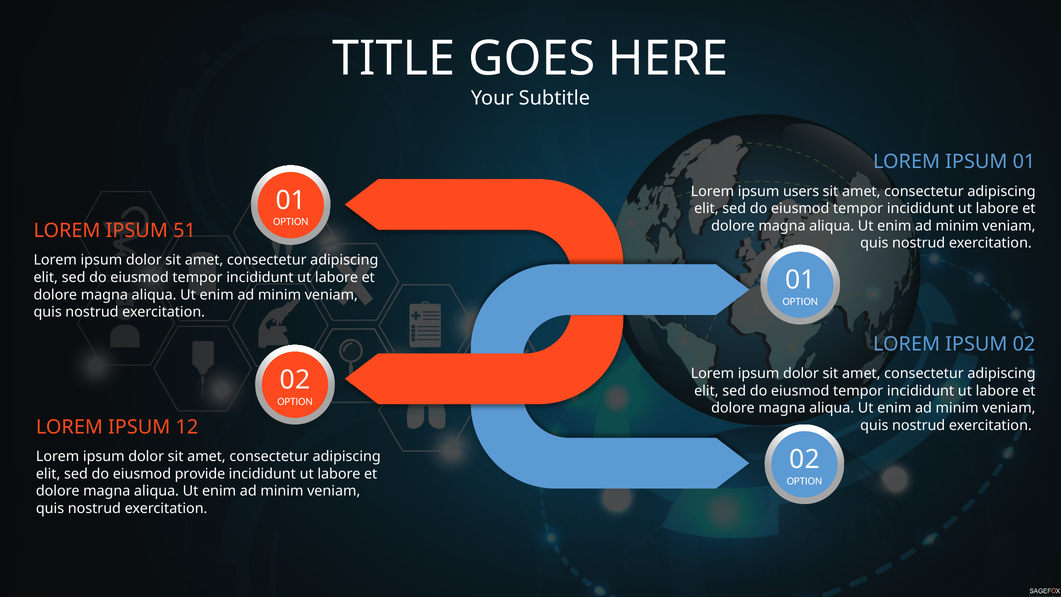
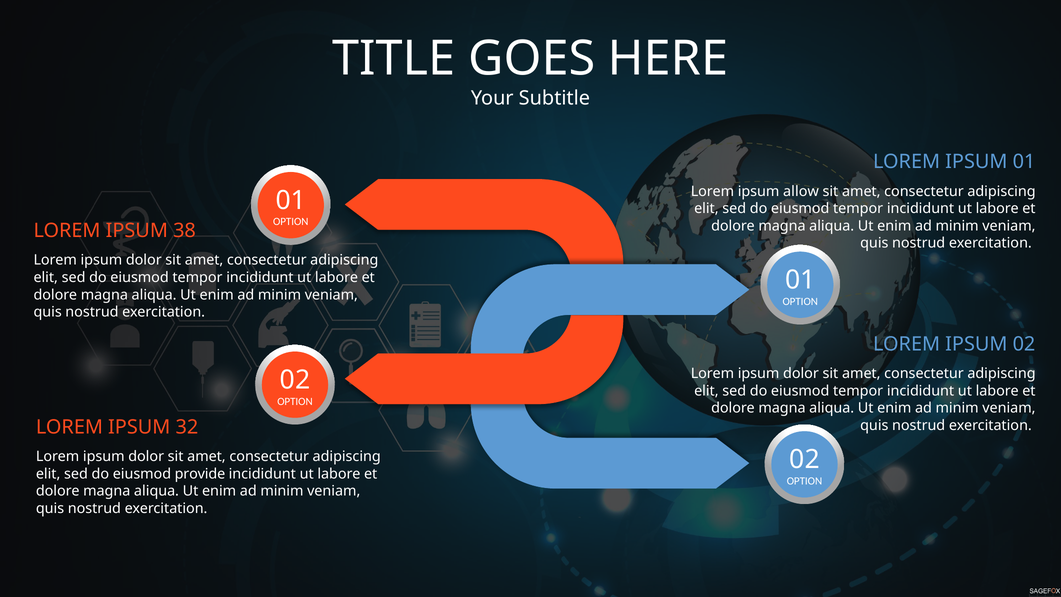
users: users -> allow
51: 51 -> 38
12: 12 -> 32
